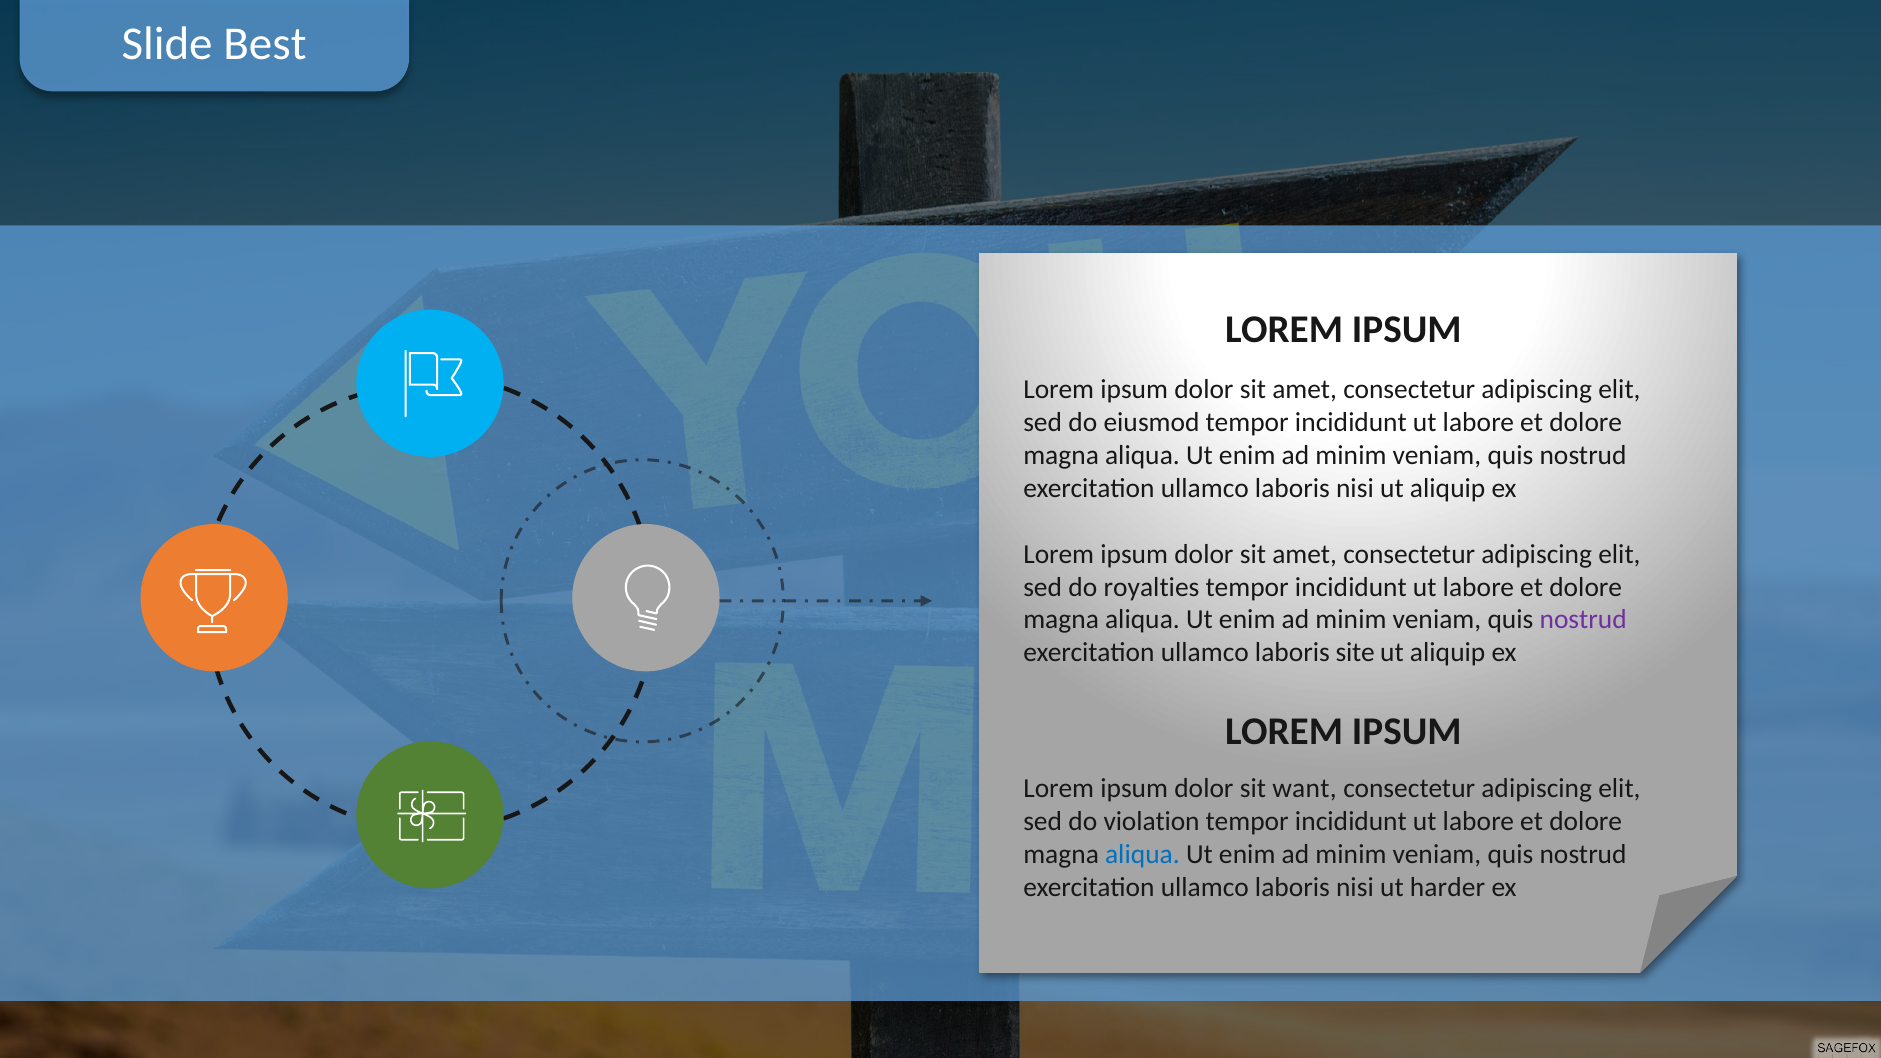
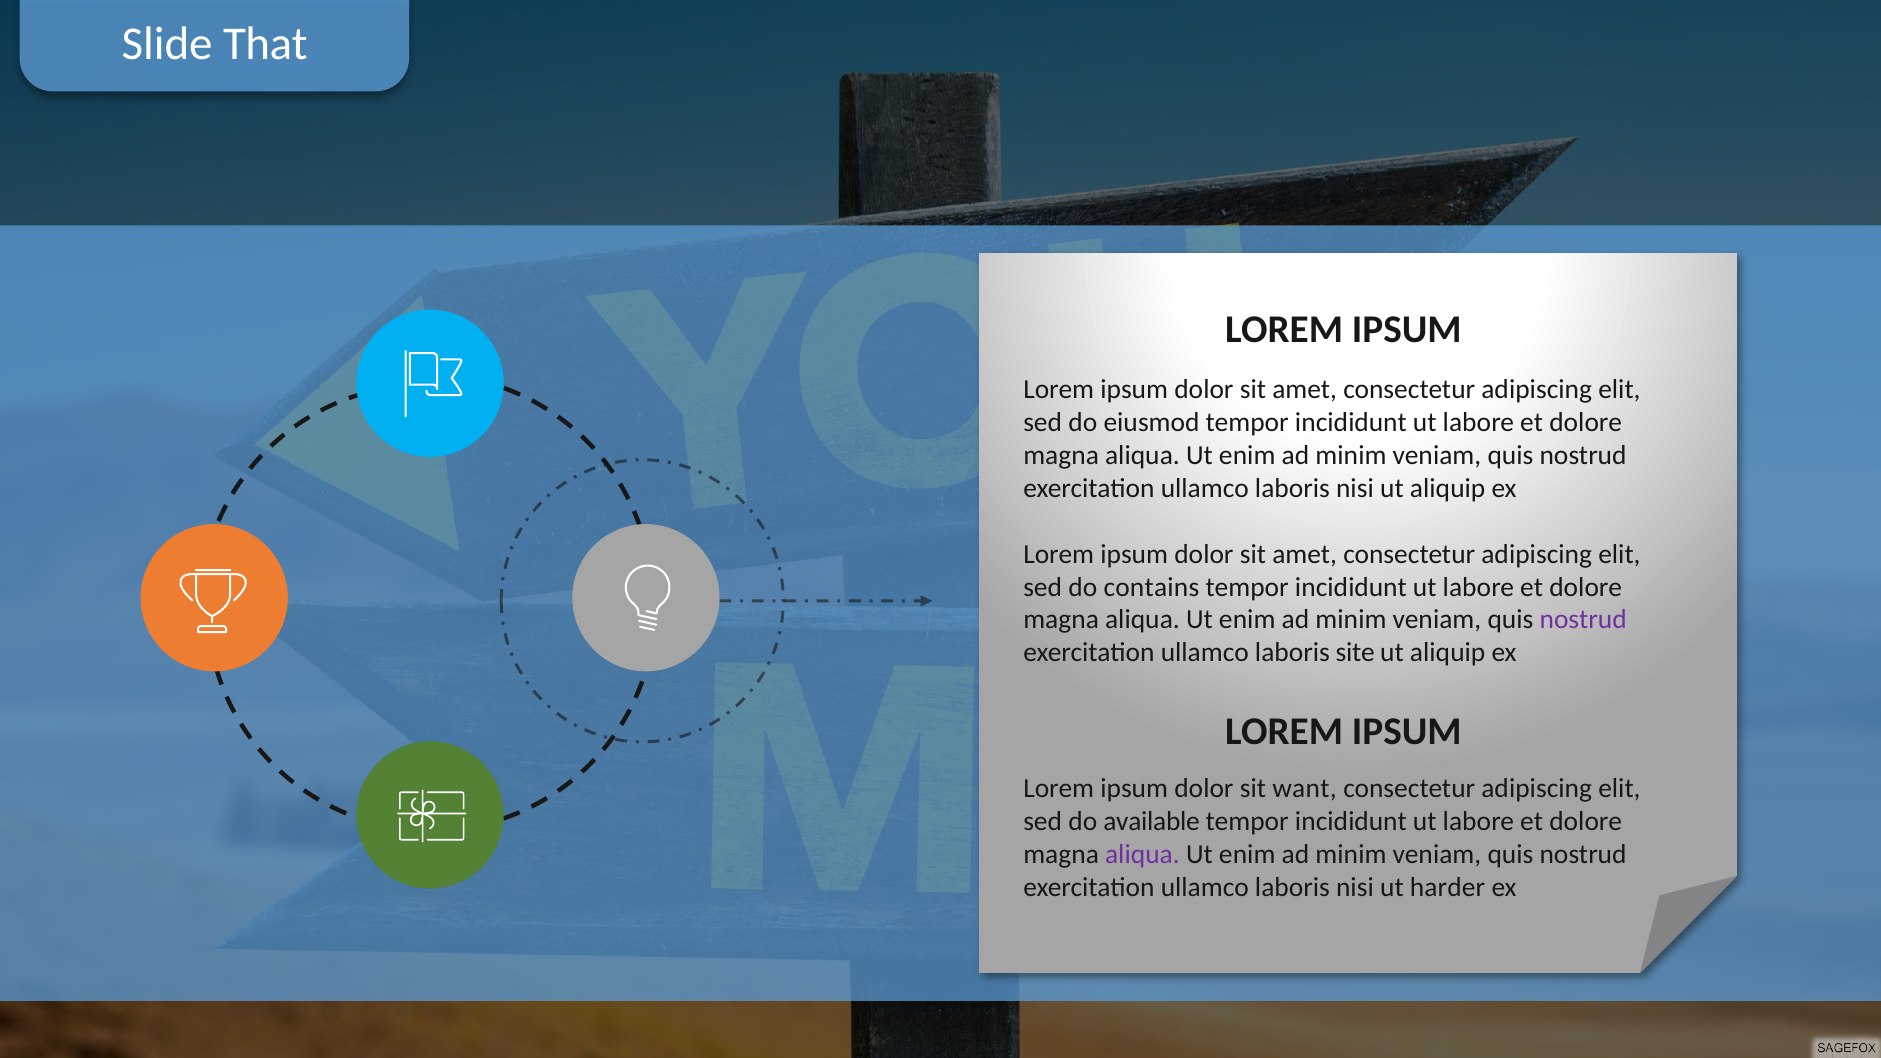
Best: Best -> That
royalties: royalties -> contains
violation: violation -> available
aliqua at (1142, 854) colour: blue -> purple
